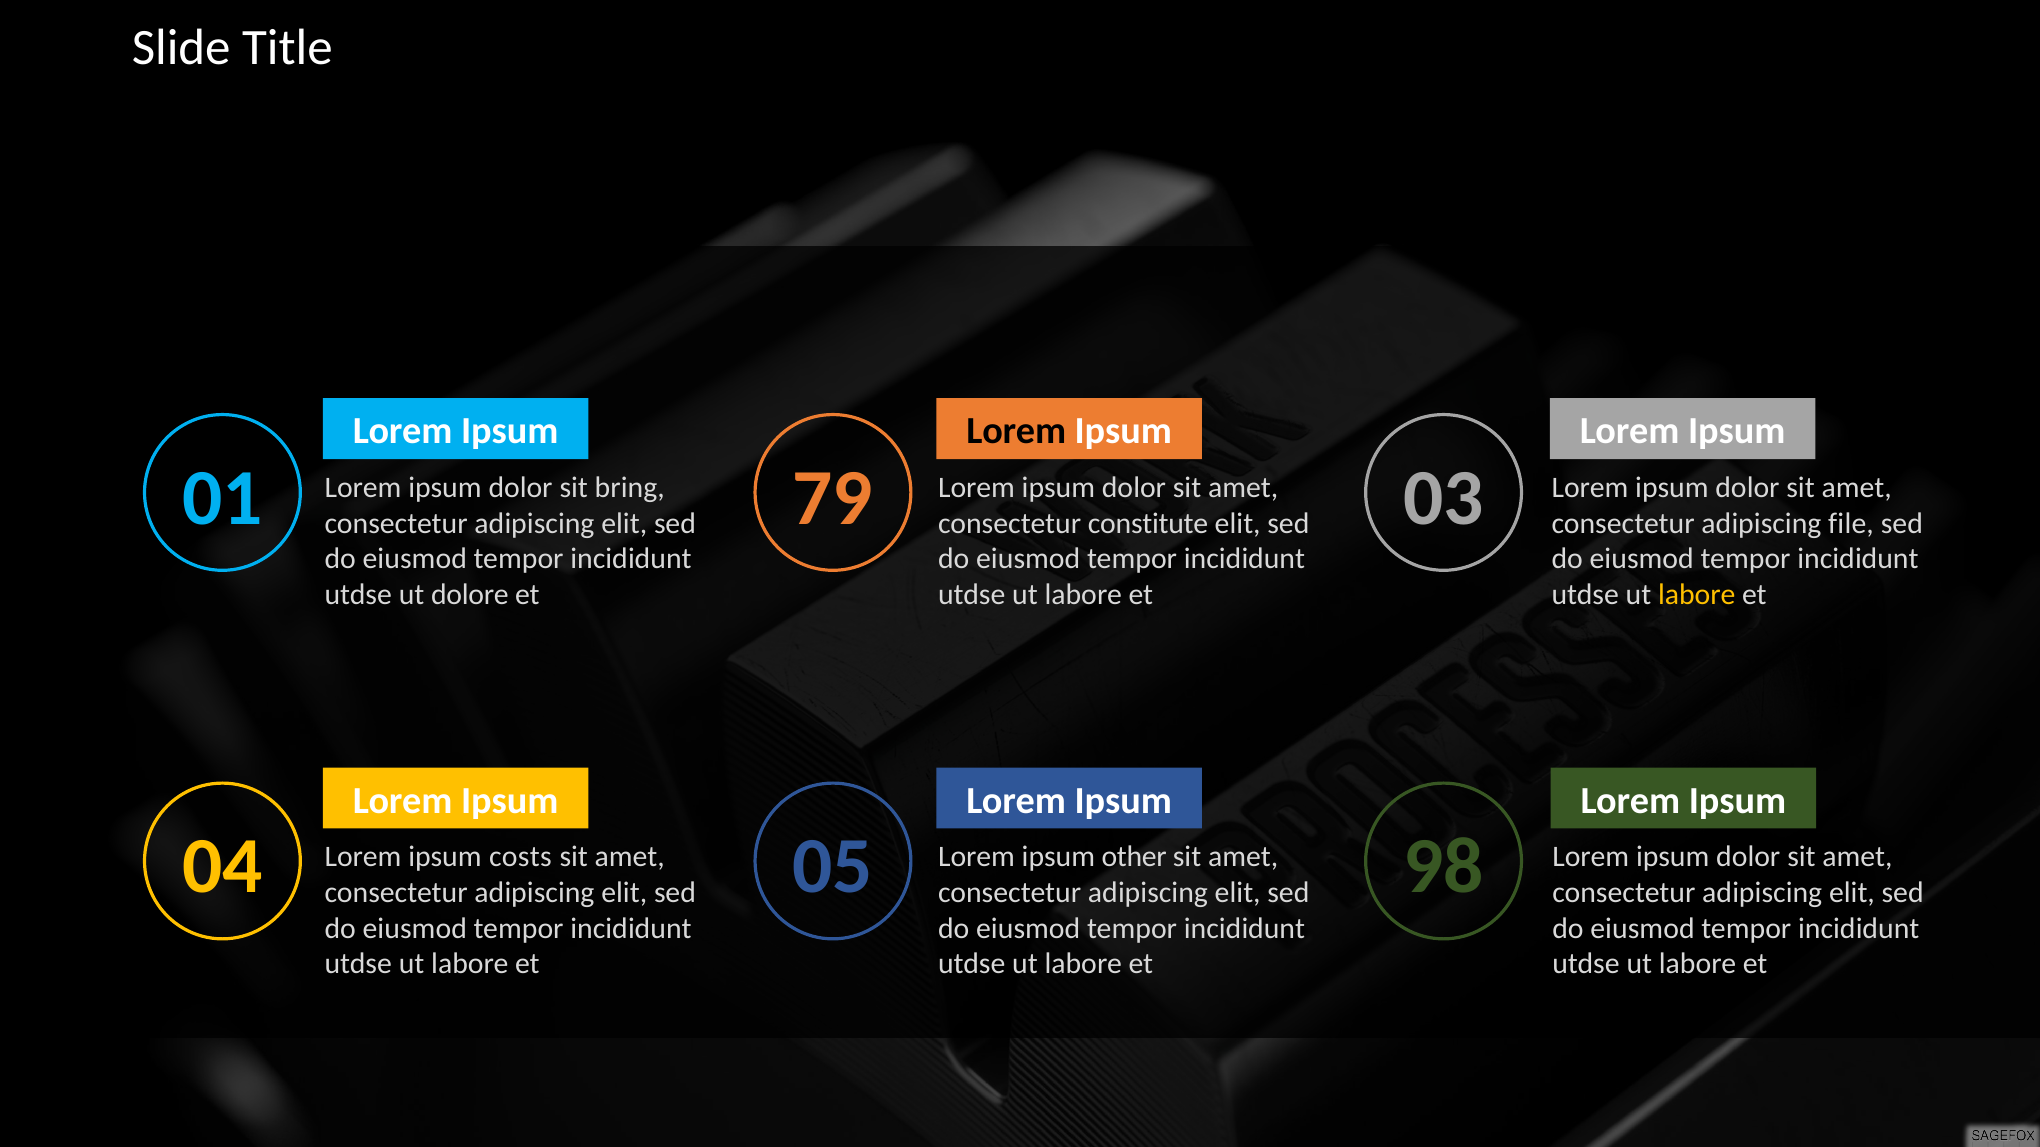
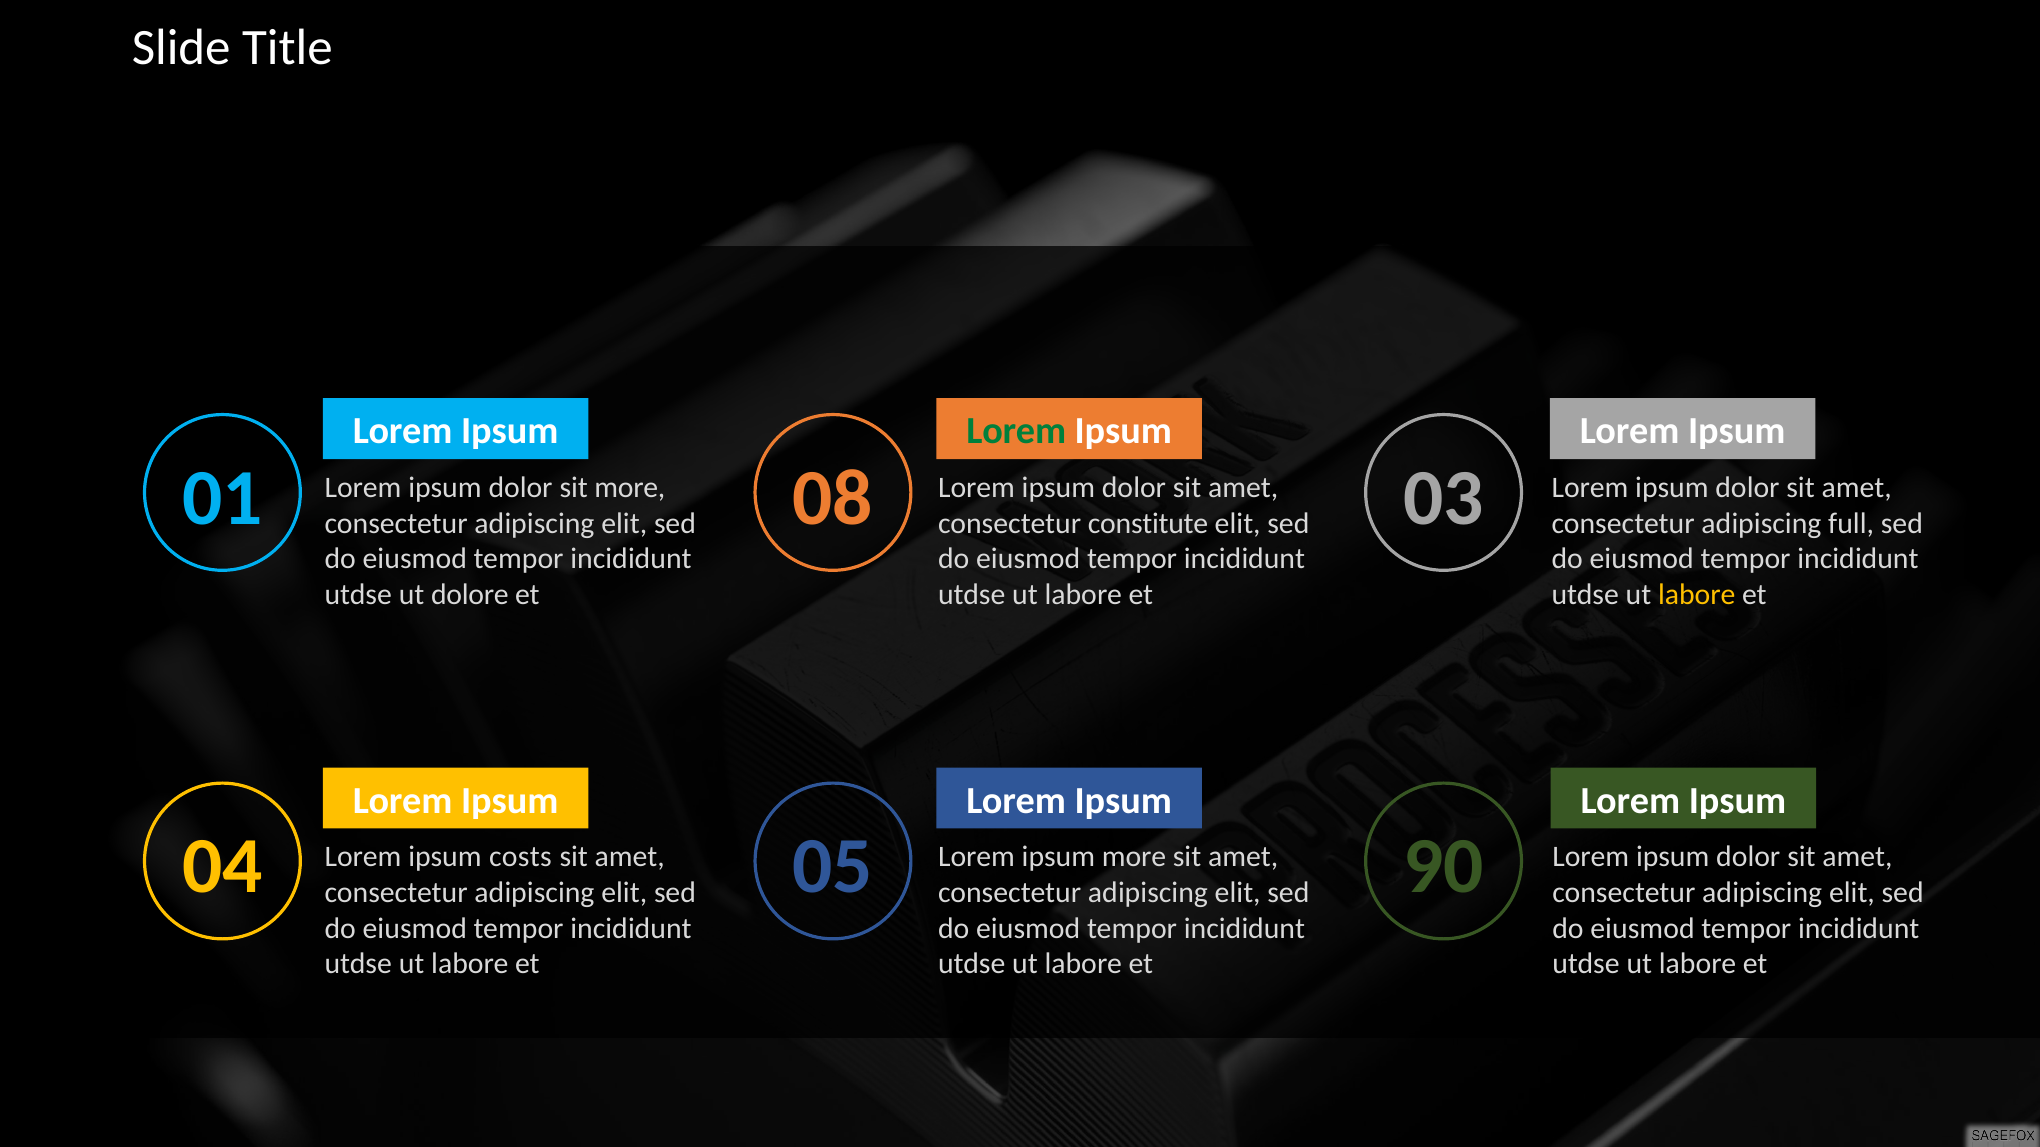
Lorem at (1016, 432) colour: black -> green
79: 79 -> 08
sit bring: bring -> more
file: file -> full
98: 98 -> 90
ipsum other: other -> more
